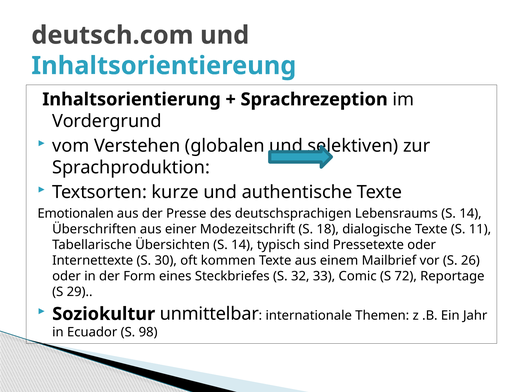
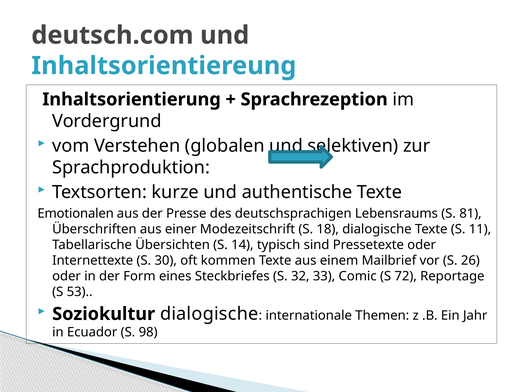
Lebensraums S 14: 14 -> 81
29: 29 -> 53
Soziokultur unmittelbar: unmittelbar -> dialogische
